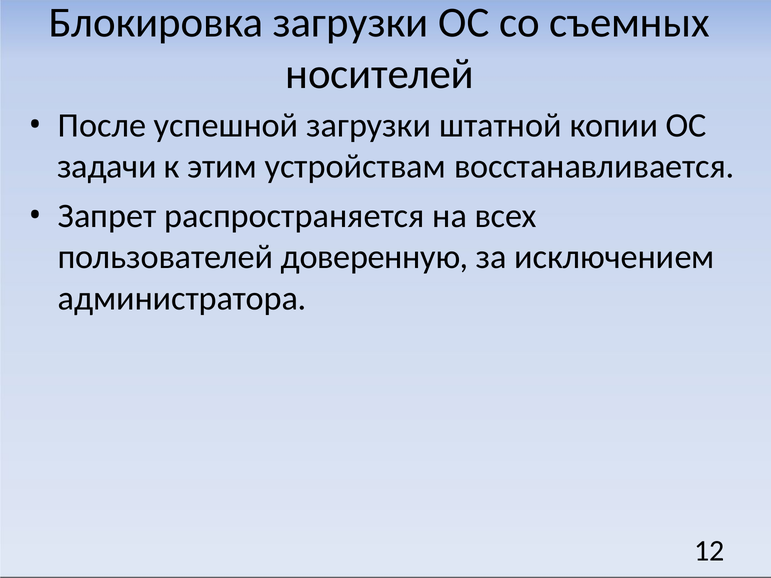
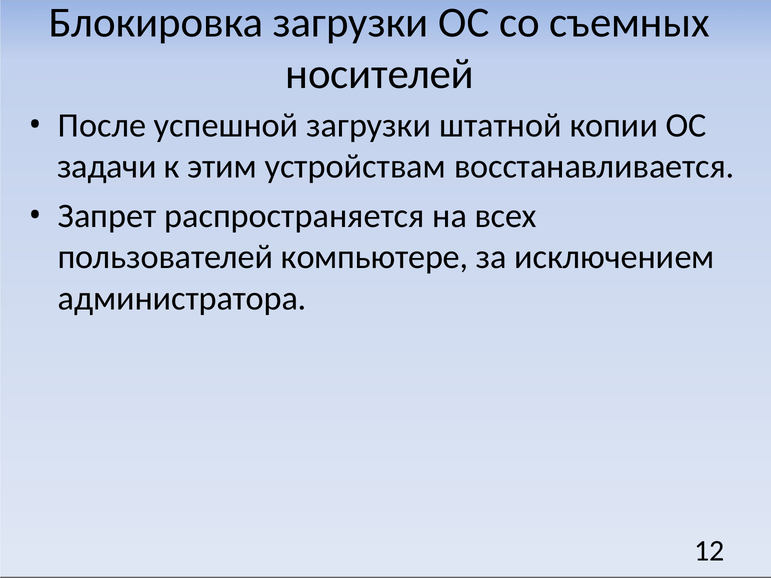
доверенную: доверенную -> компьютере
